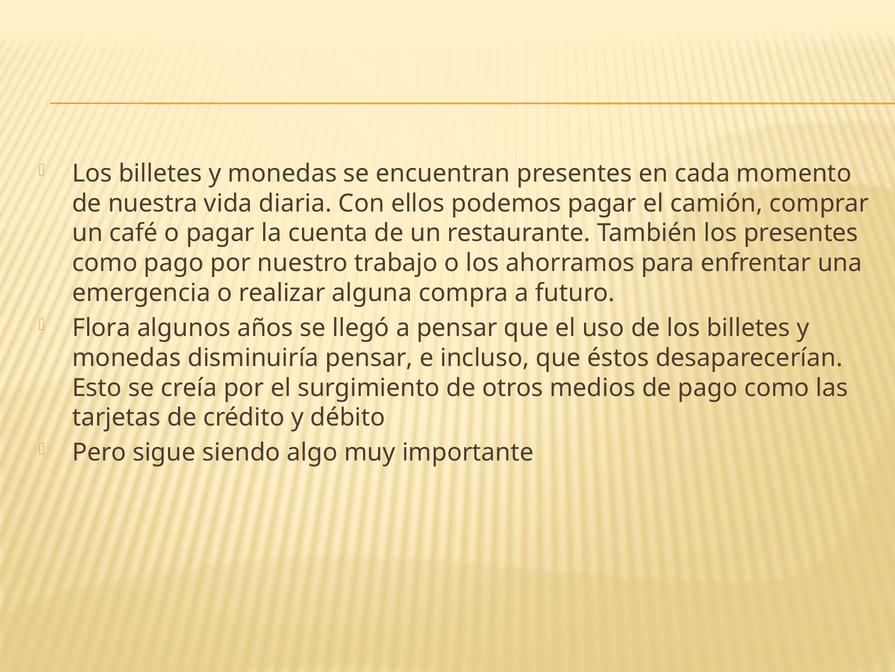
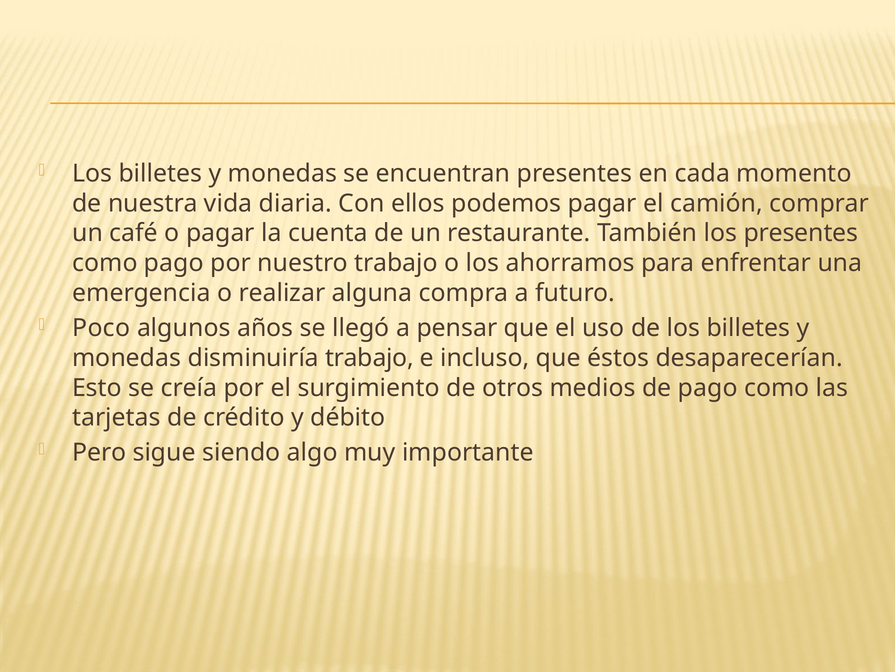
Flora: Flora -> Poco
disminuiría pensar: pensar -> trabajo
